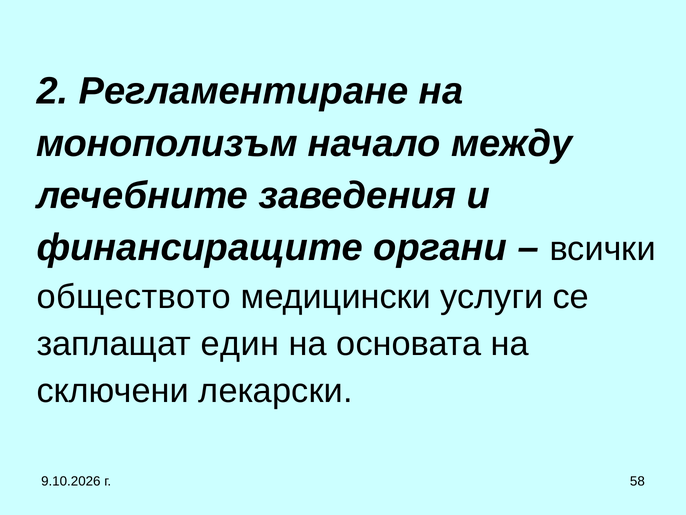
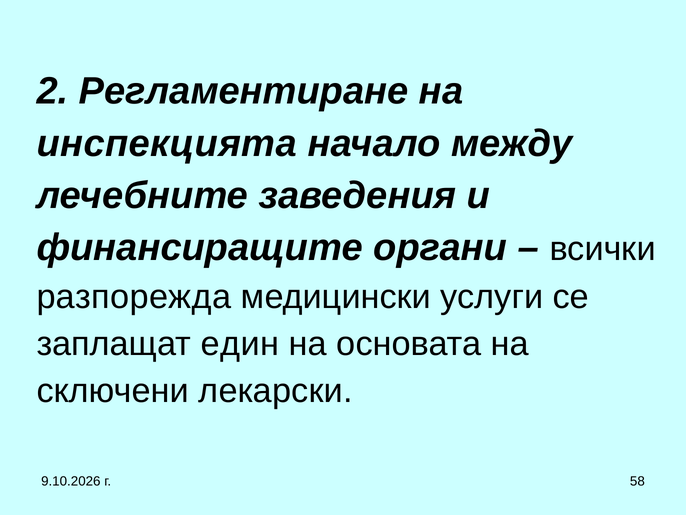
монополизъм: монополизъм -> инспекцията
обществото: обществото -> разпорежда
